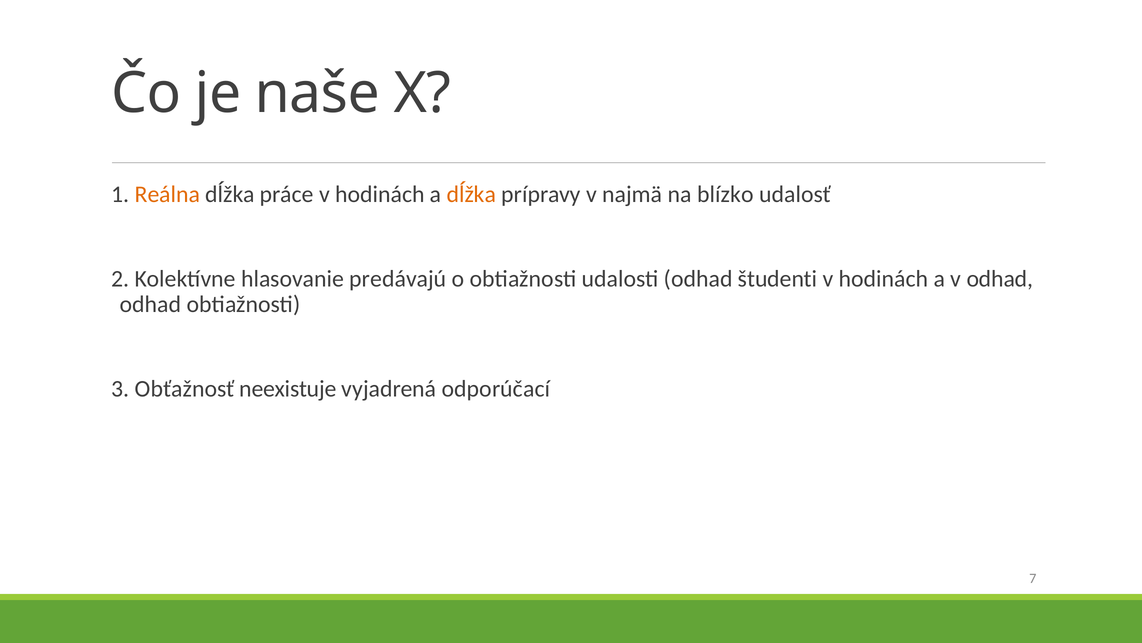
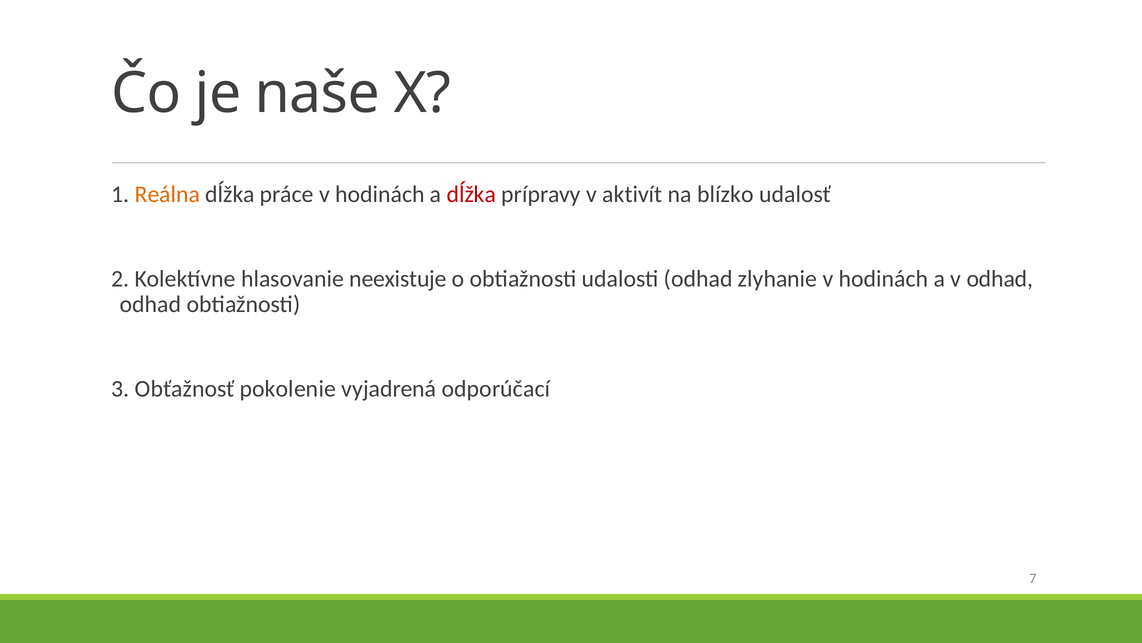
dĺžka at (471, 194) colour: orange -> red
najmä: najmä -> aktivít
predávajú: predávajú -> neexistuje
študenti: študenti -> zlyhanie
neexistuje: neexistuje -> pokolenie
